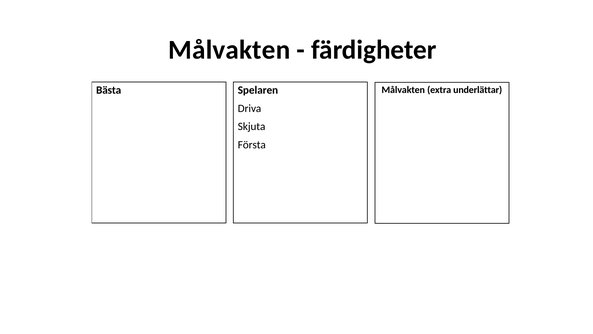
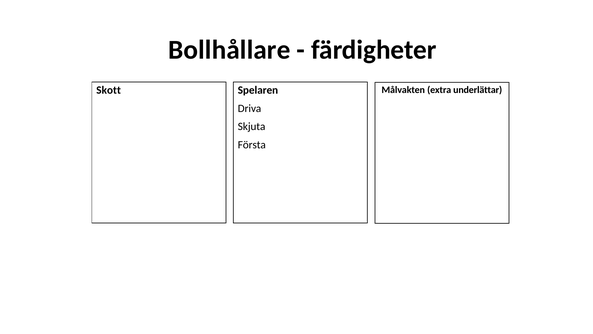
Målvakten at (229, 50): Målvakten -> Bollhållare
Bästa: Bästa -> Skott
